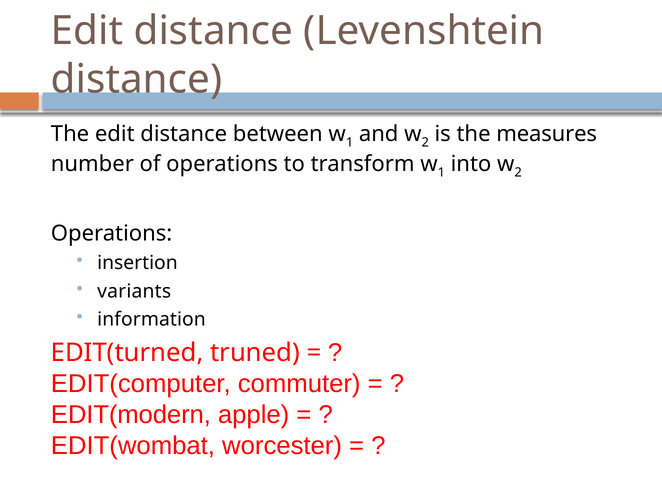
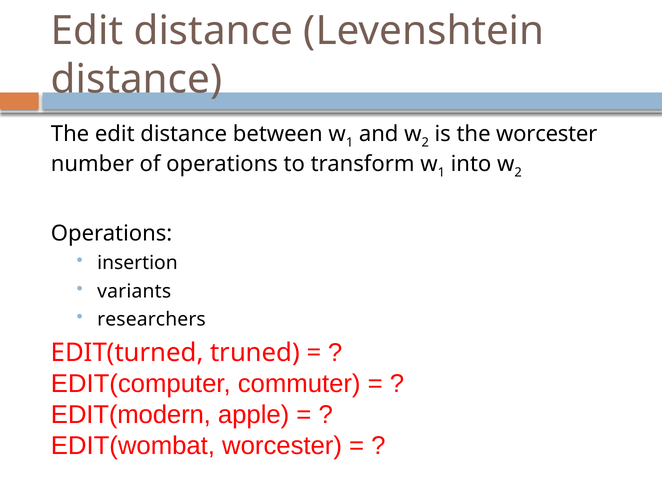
the measures: measures -> worcester
information: information -> researchers
